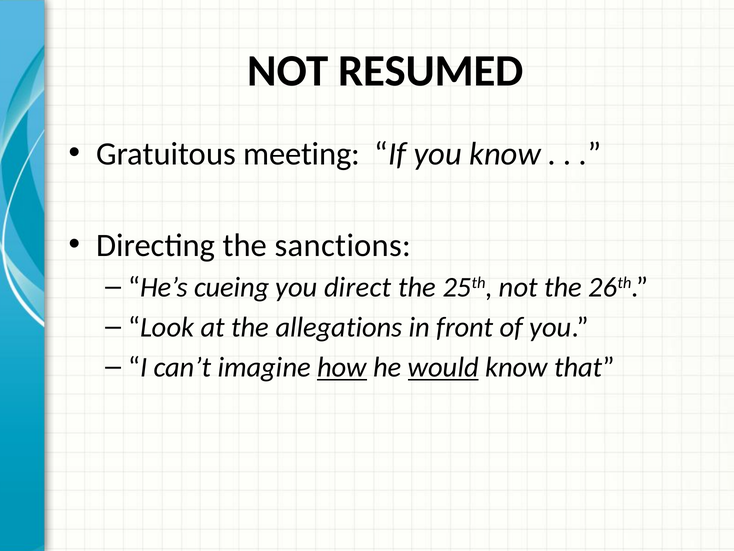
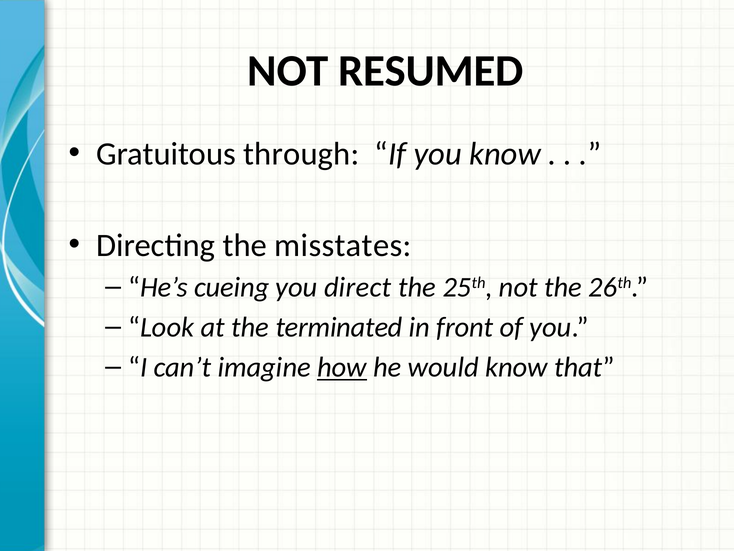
meeting: meeting -> through
sanctions: sanctions -> misstates
allegations: allegations -> terminated
would underline: present -> none
